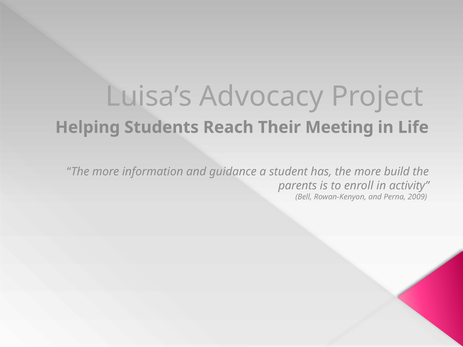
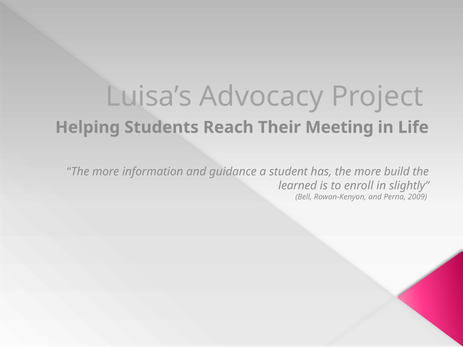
parents: parents -> learned
activity: activity -> slightly
